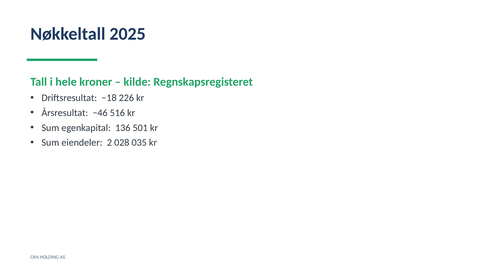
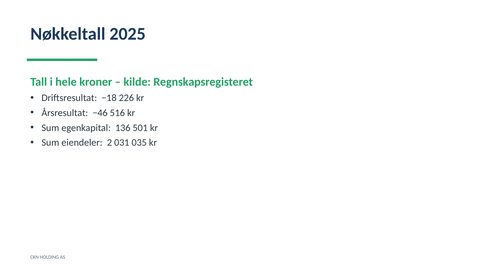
028: 028 -> 031
